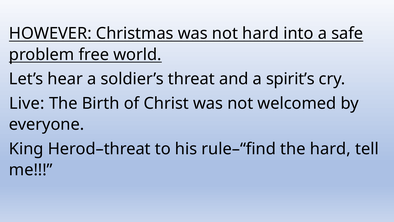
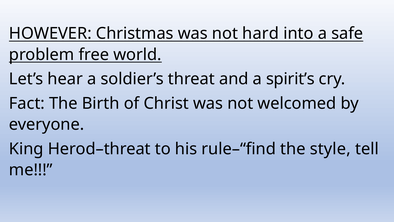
Live: Live -> Fact
the hard: hard -> style
